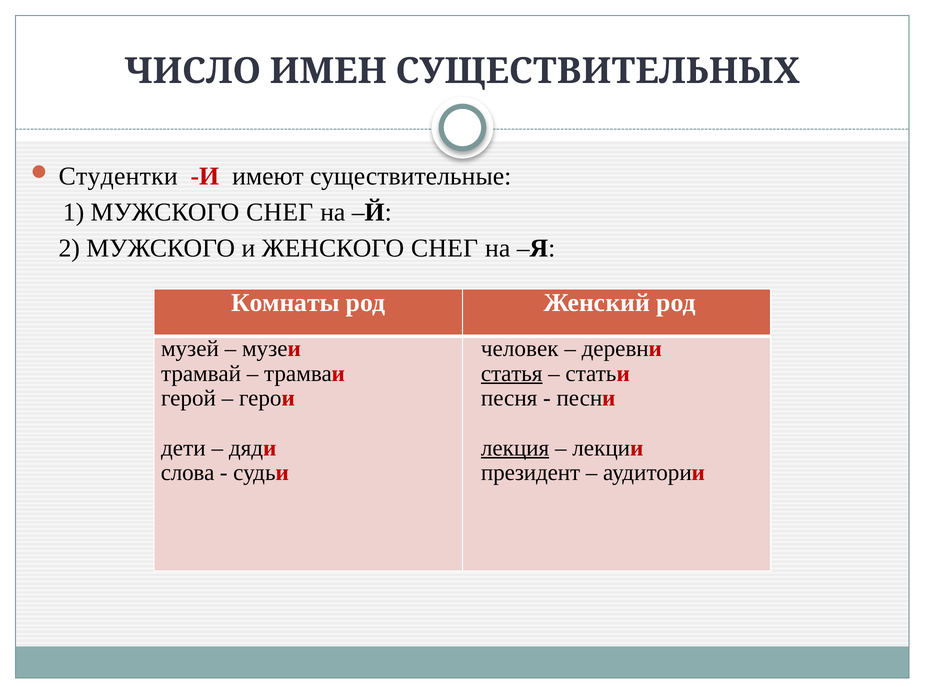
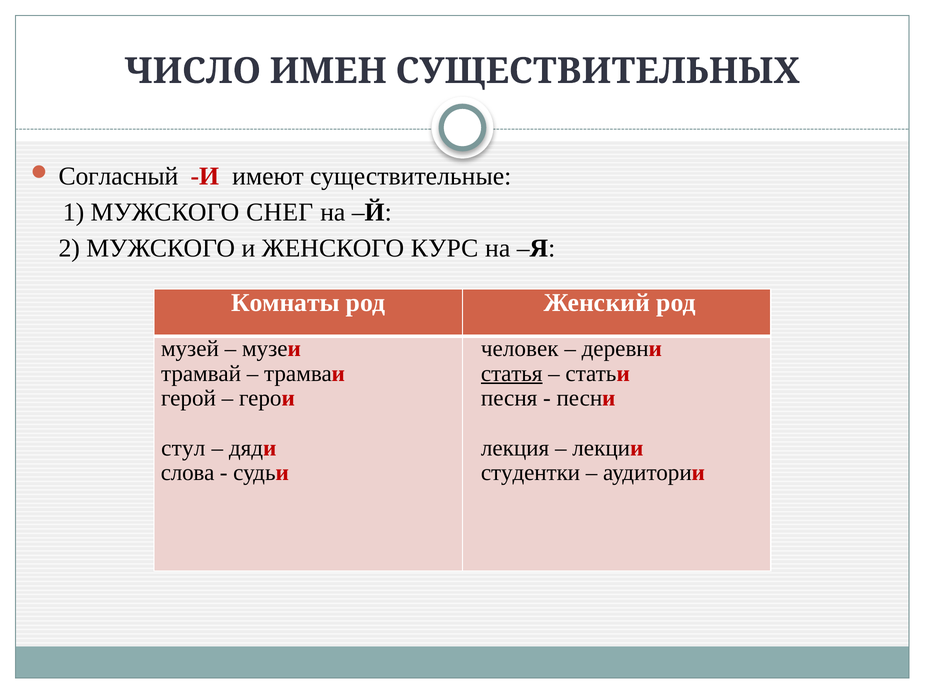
Студентки: Студентки -> Согласный
ЖЕНСКОГО СНЕГ: СНЕГ -> КУРС
дети: дети -> стул
лекция underline: present -> none
президент: президент -> студентки
